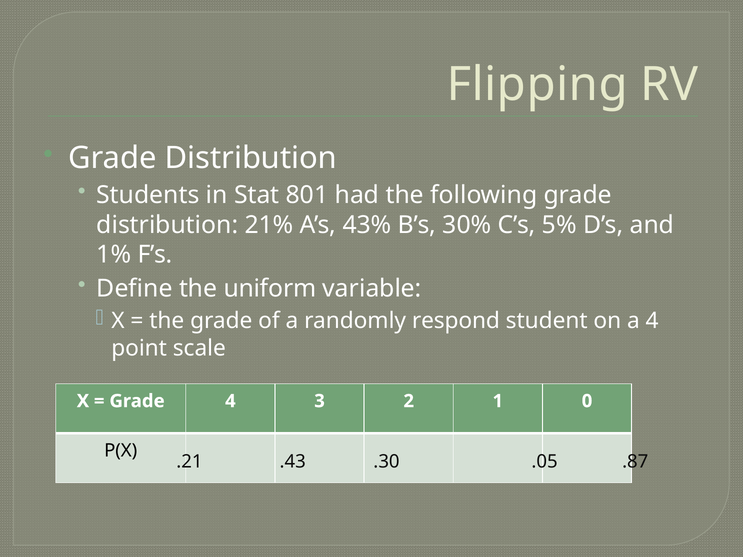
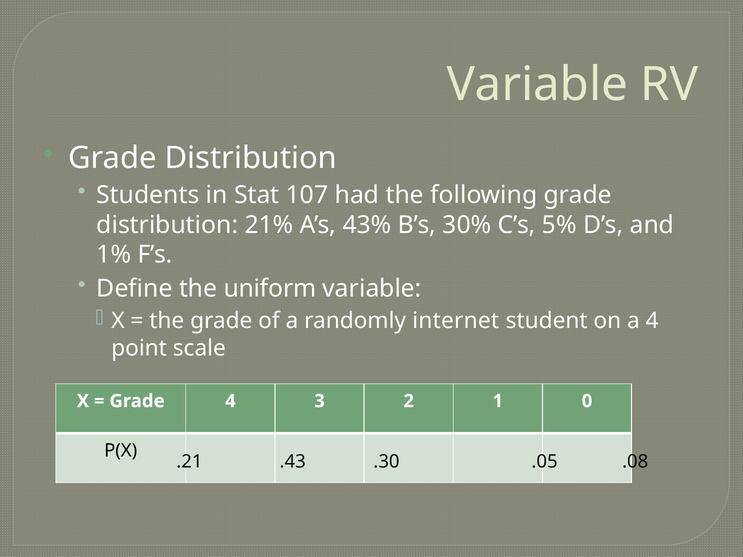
Flipping at (537, 85): Flipping -> Variable
801: 801 -> 107
respond: respond -> internet
.87: .87 -> .08
